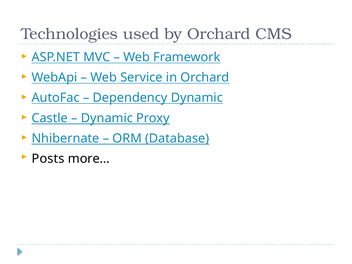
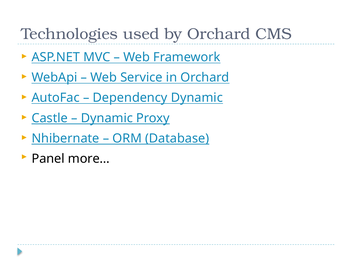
Posts: Posts -> Panel
